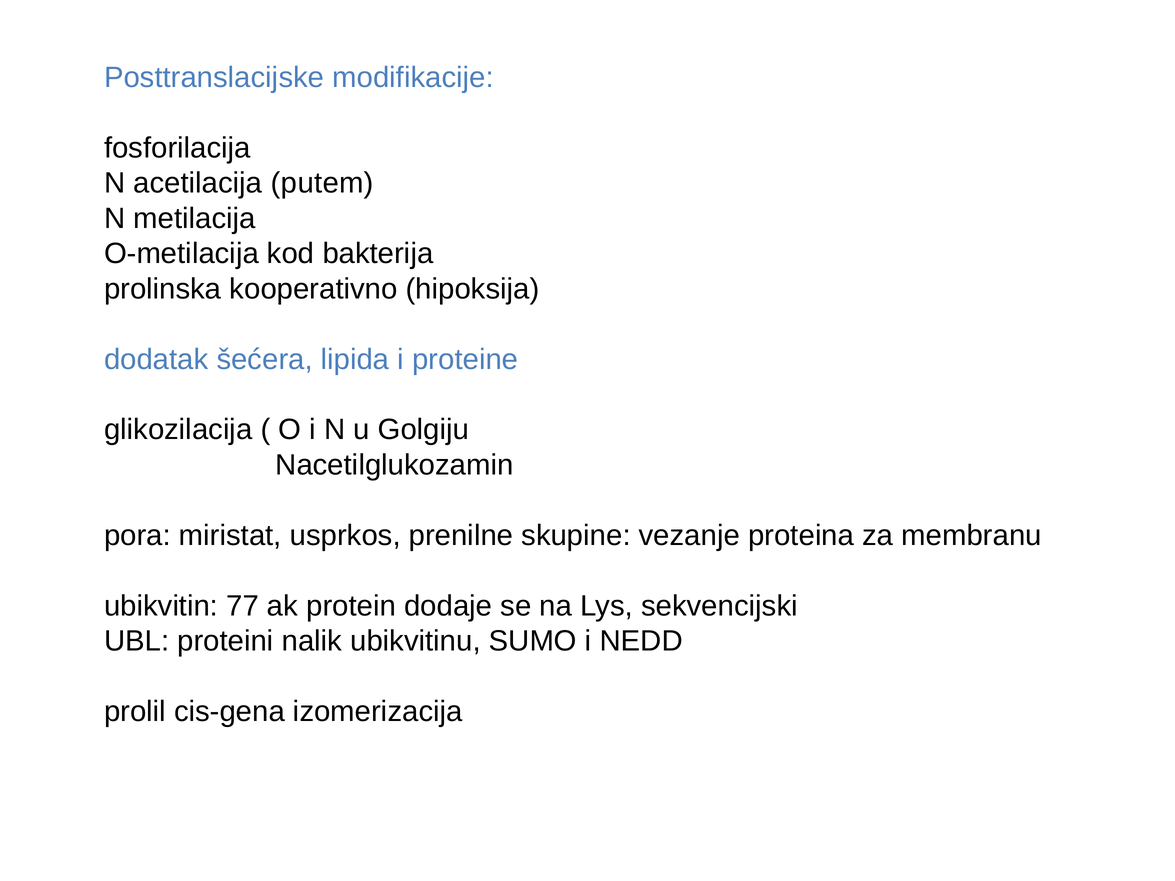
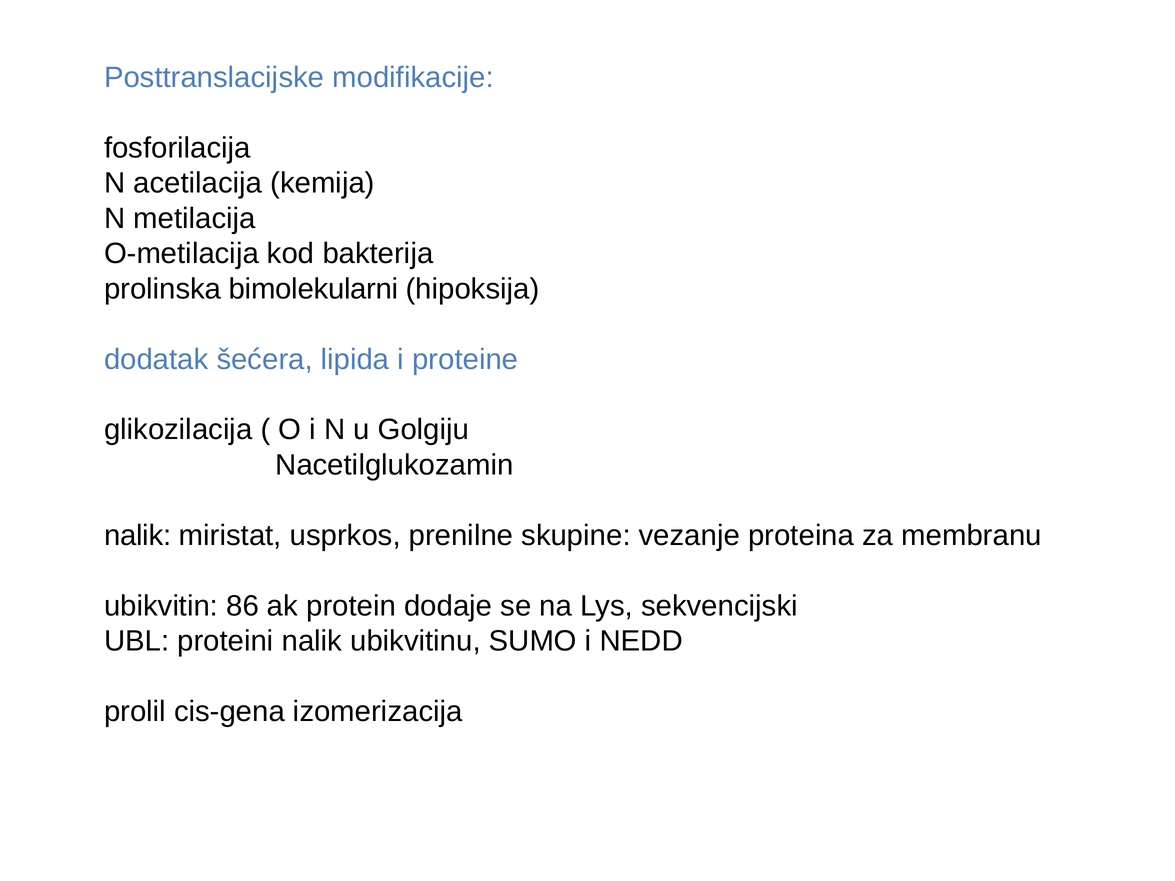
putem: putem -> kemija
kooperativno: kooperativno -> bimolekularni
pora at (137, 536): pora -> nalik
77: 77 -> 86
